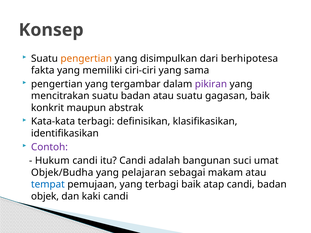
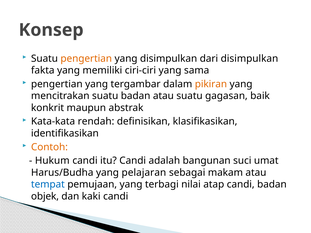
dari berhipotesa: berhipotesa -> disimpulkan
pikiran colour: purple -> orange
Kata-kata terbagi: terbagi -> rendah
Contoh colour: purple -> orange
Objek/Budha: Objek/Budha -> Harus/Budha
terbagi baik: baik -> nilai
